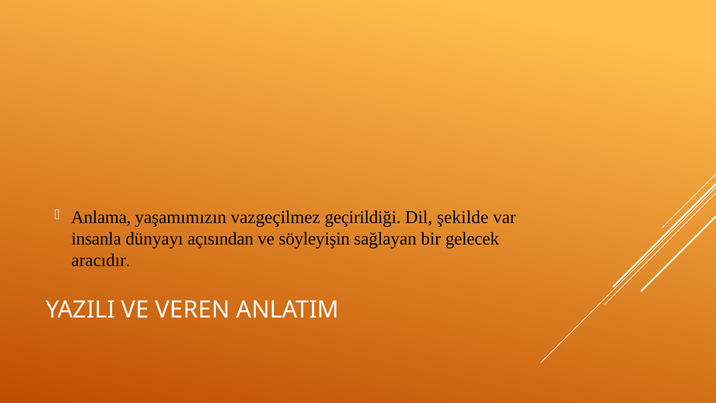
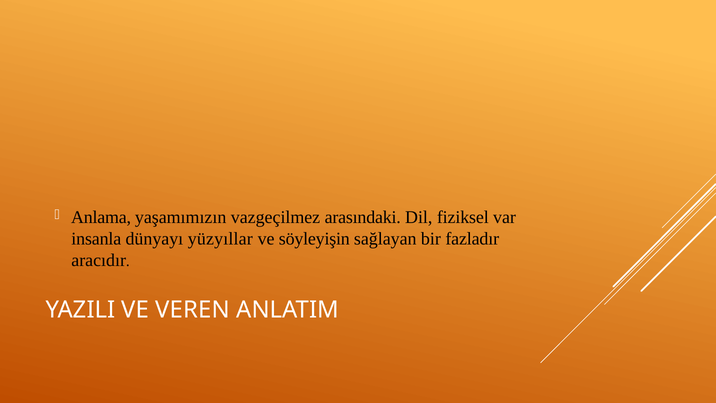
geçirildiği: geçirildiği -> arasındaki
şekilde: şekilde -> fiziksel
açısından: açısından -> yüzyıllar
gelecek: gelecek -> fazladır
